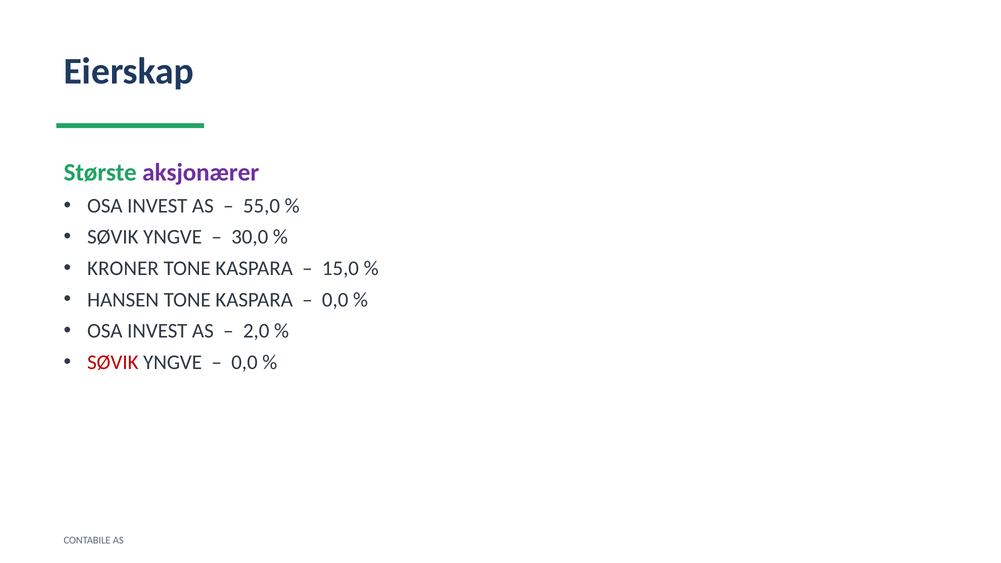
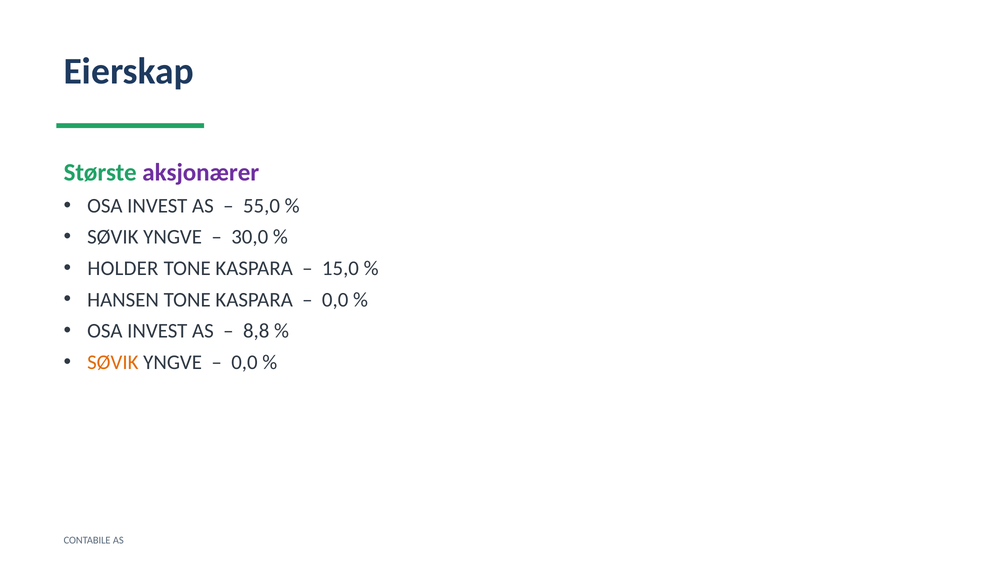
KRONER: KRONER -> HOLDER
2,0: 2,0 -> 8,8
SØVIK at (113, 362) colour: red -> orange
